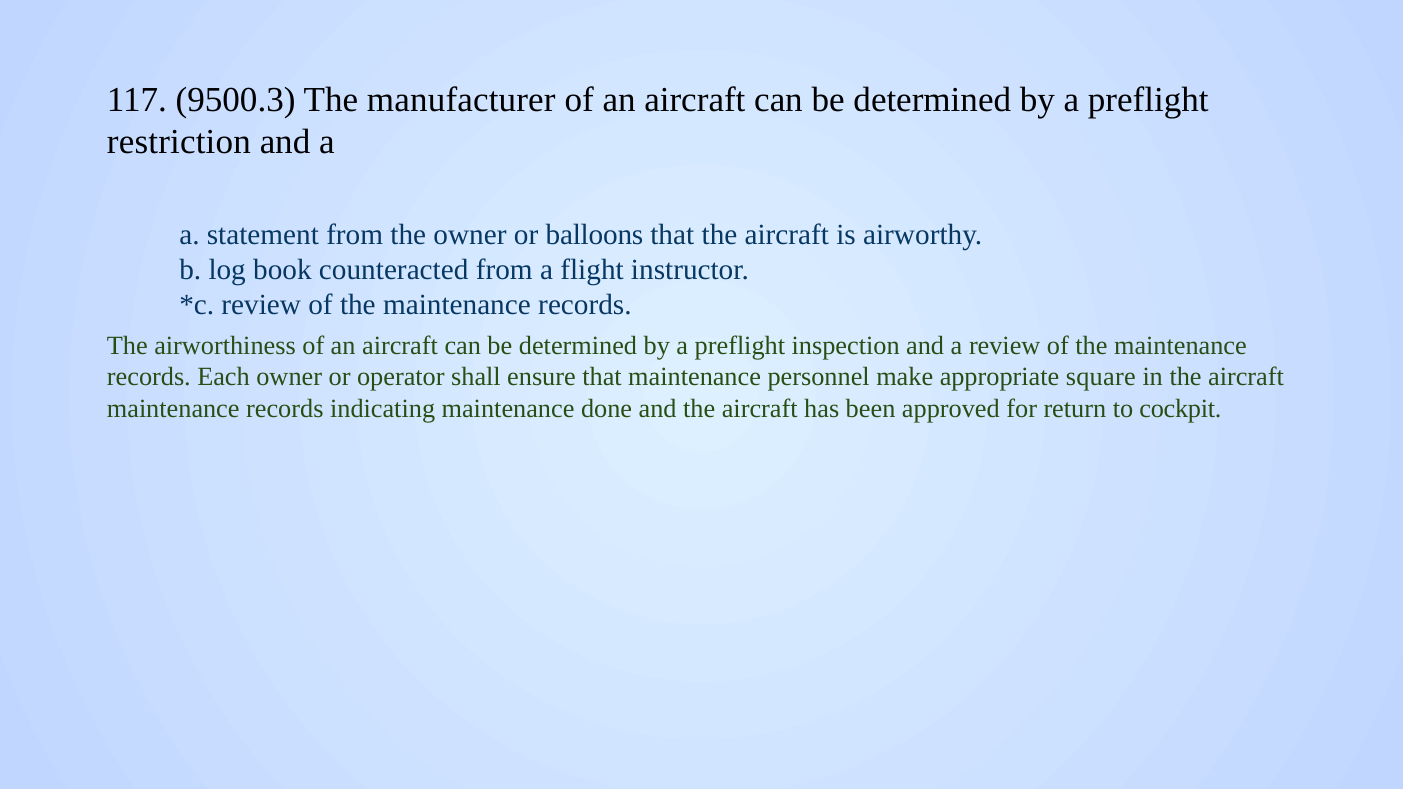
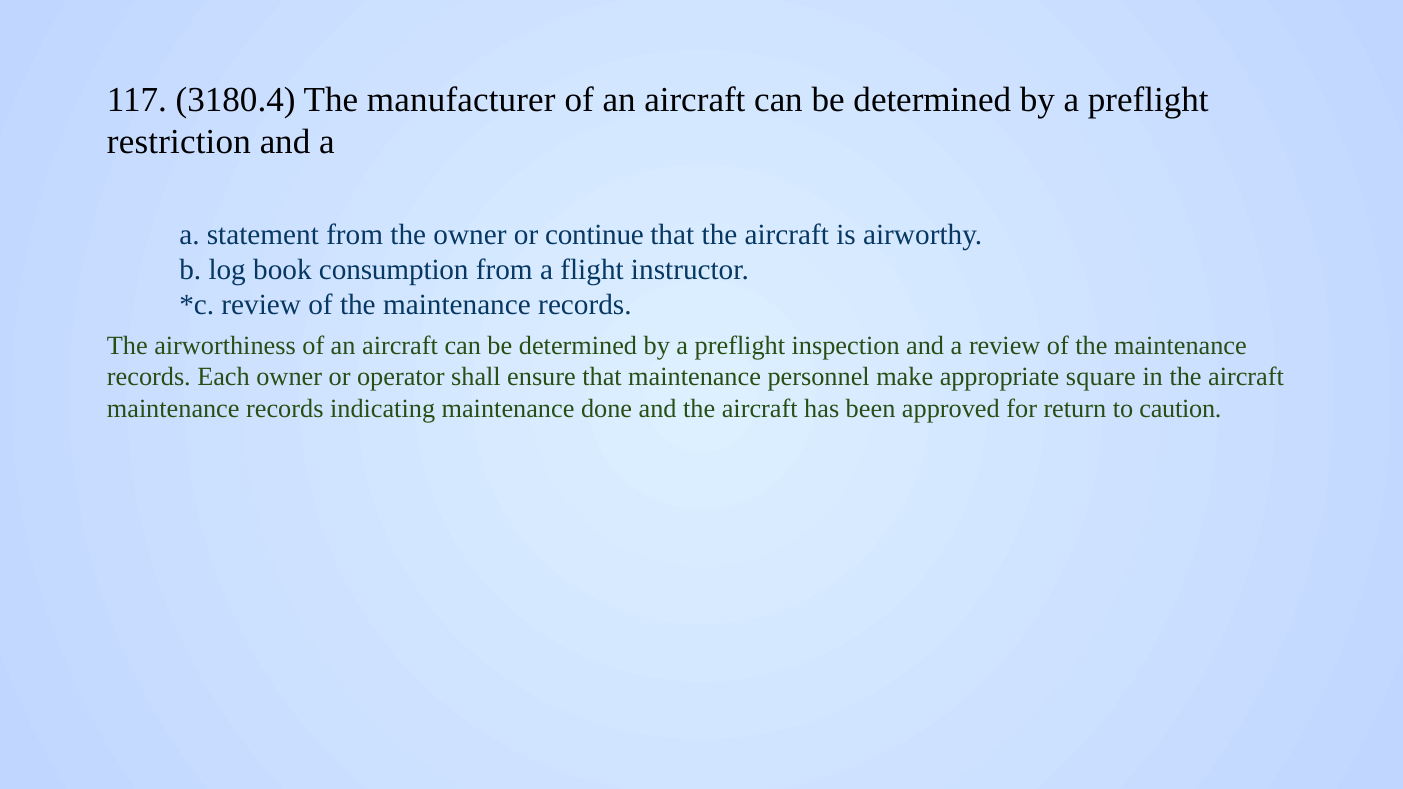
9500.3: 9500.3 -> 3180.4
balloons: balloons -> continue
counteracted: counteracted -> consumption
cockpit: cockpit -> caution
